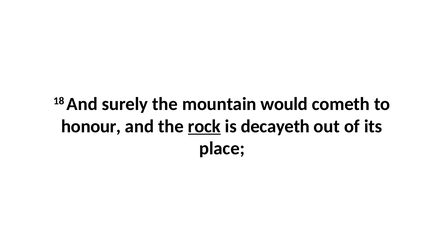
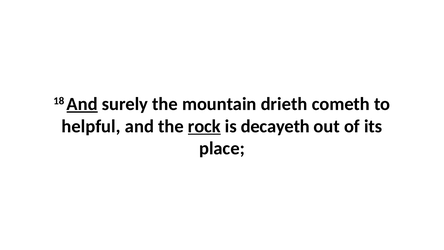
And at (82, 104) underline: none -> present
would: would -> drieth
honour: honour -> helpful
